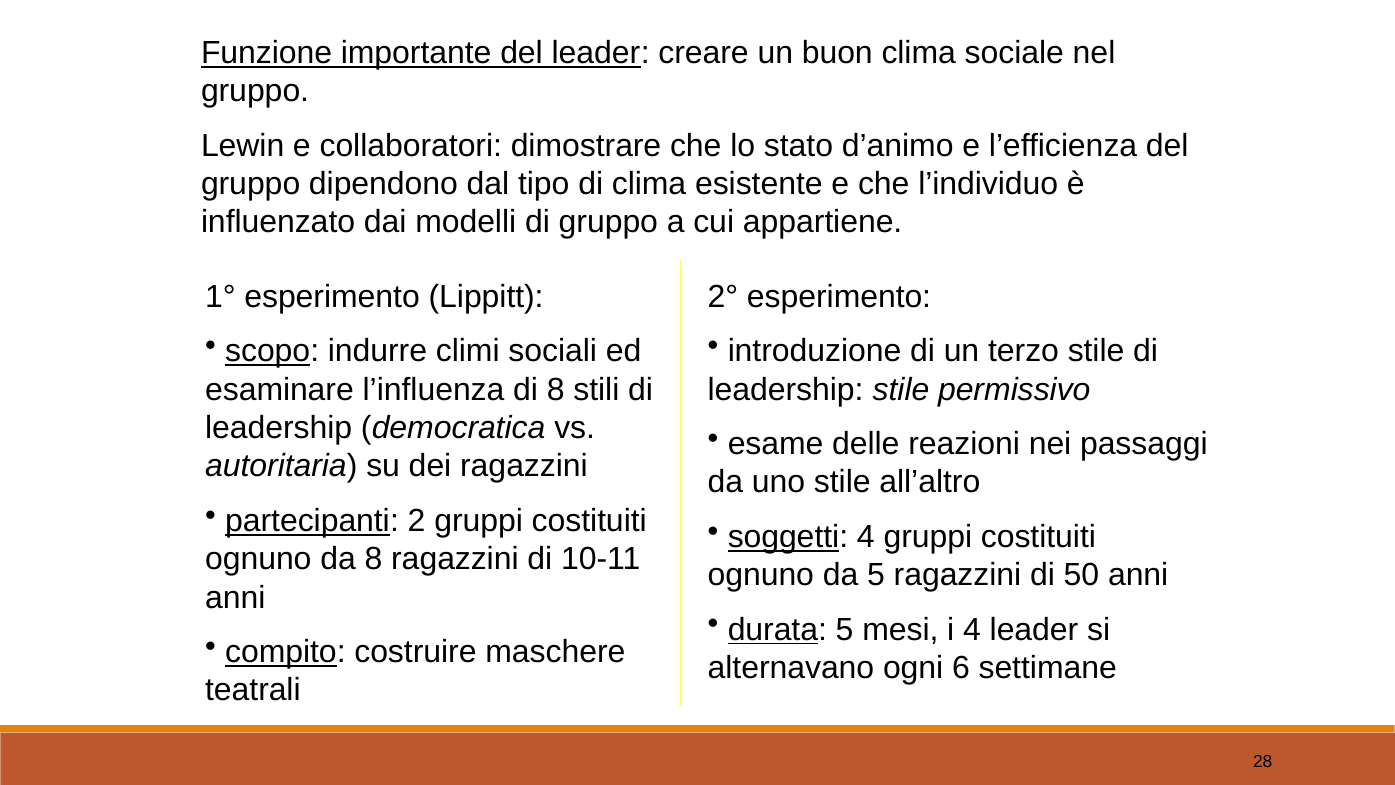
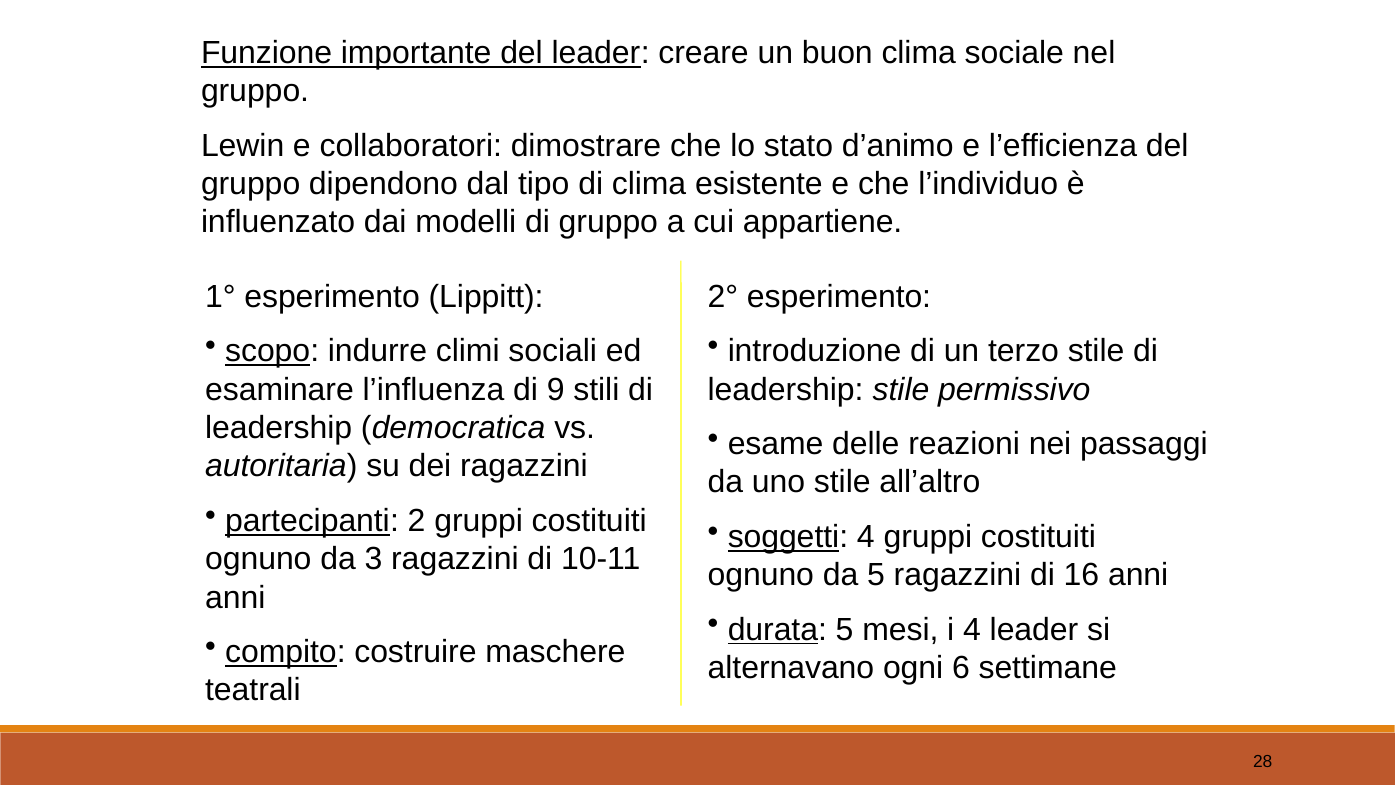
di 8: 8 -> 9
da 8: 8 -> 3
50: 50 -> 16
